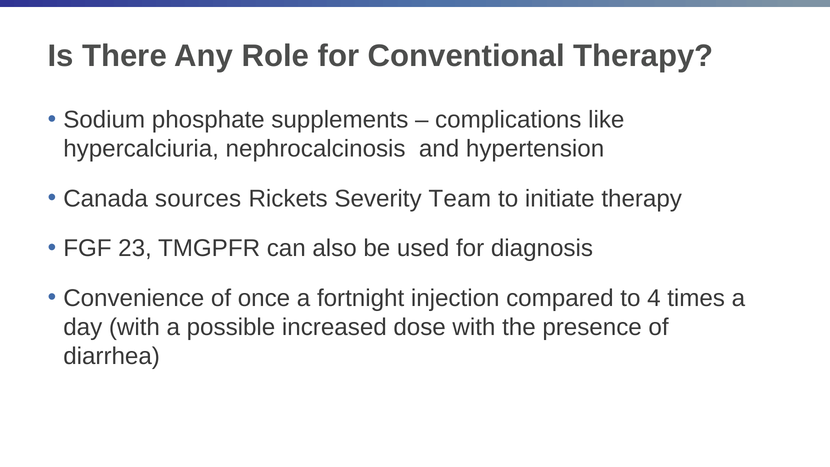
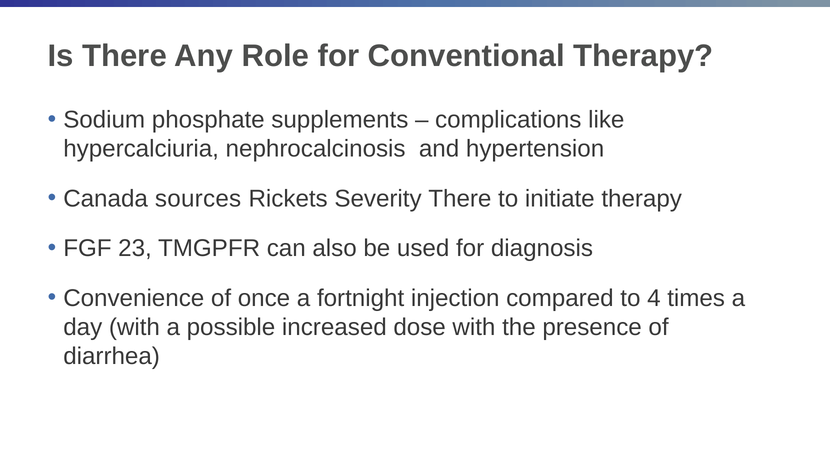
Severity Team: Team -> There
